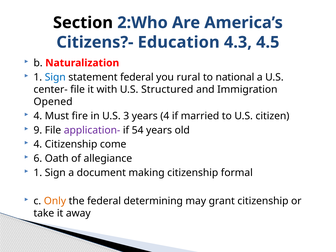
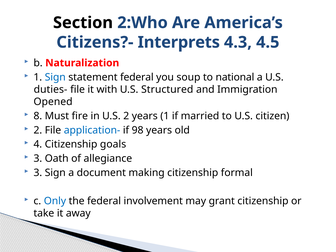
Education: Education -> Interprets
rural: rural -> soup
center-: center- -> duties-
4 at (38, 116): 4 -> 8
U.S 3: 3 -> 2
years 4: 4 -> 1
9 at (38, 130): 9 -> 2
application- colour: purple -> blue
54: 54 -> 98
come: come -> goals
6 at (38, 159): 6 -> 3
1 at (38, 173): 1 -> 3
Only colour: orange -> blue
determining: determining -> involvement
